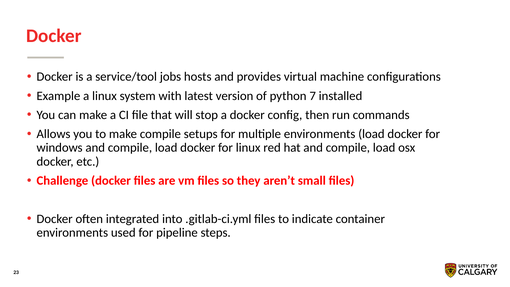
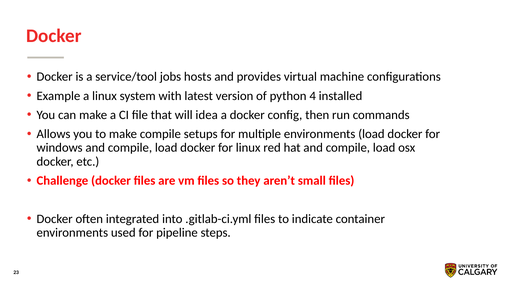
7: 7 -> 4
stop: stop -> idea
